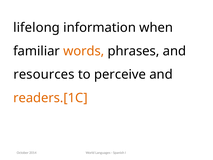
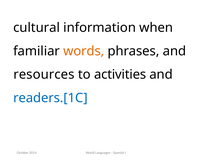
lifelong: lifelong -> cultural
perceive: perceive -> activities
readers.[1C colour: orange -> blue
